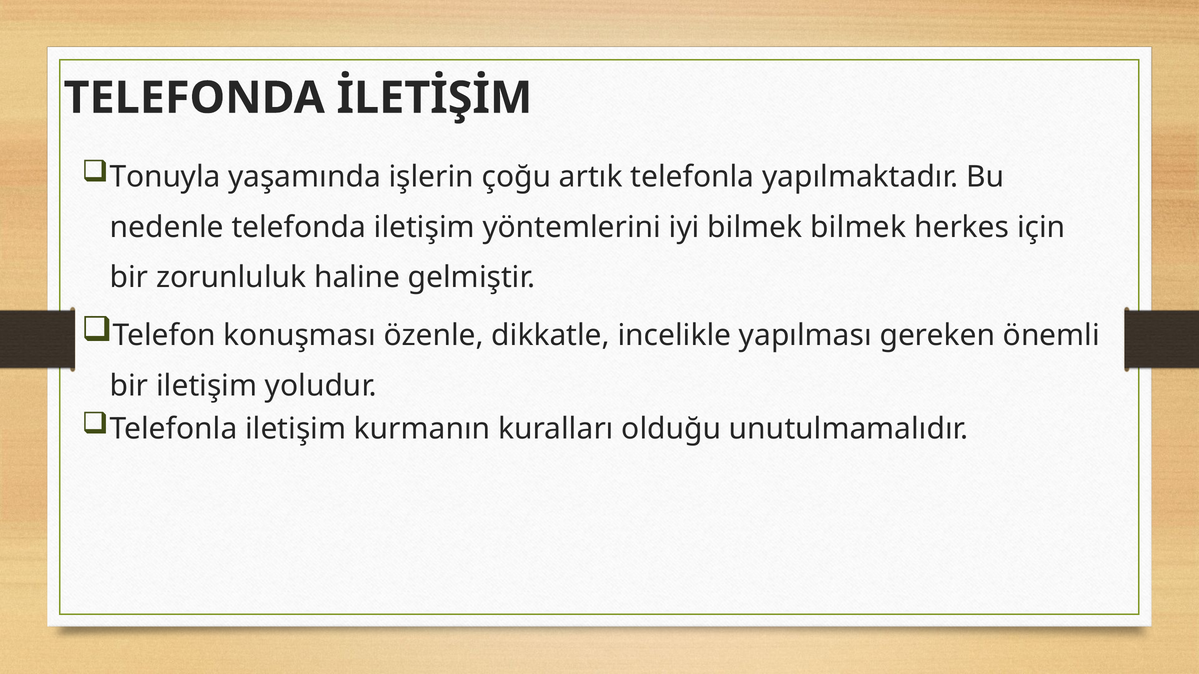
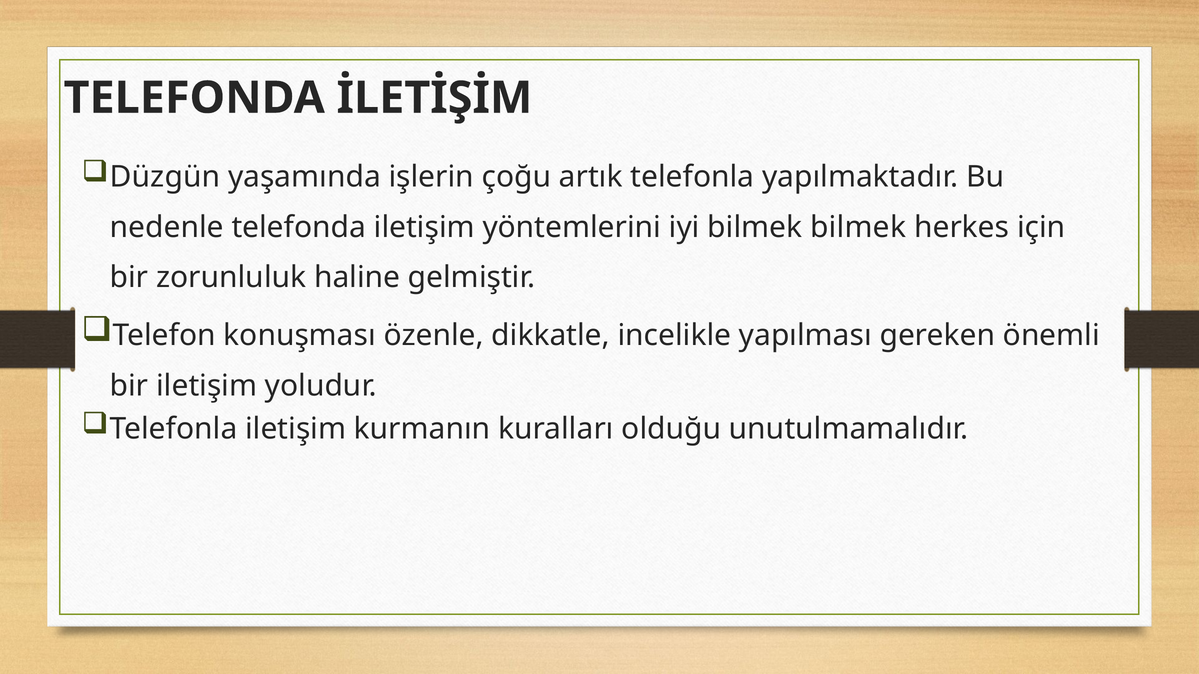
Tonuyla: Tonuyla -> Düzgün
